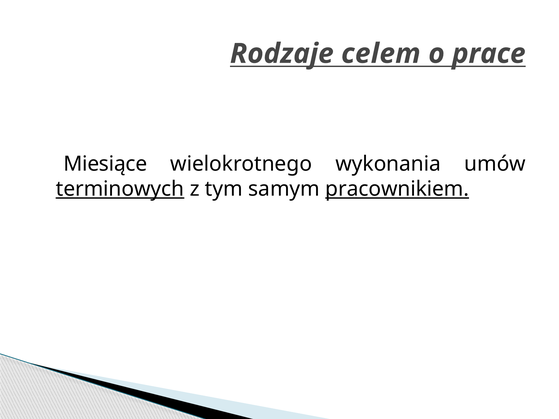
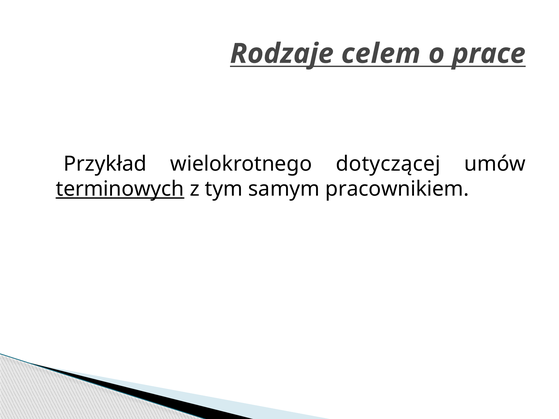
Miesiące: Miesiące -> Przykład
wykonania: wykonania -> dotyczącej
pracownikiem underline: present -> none
